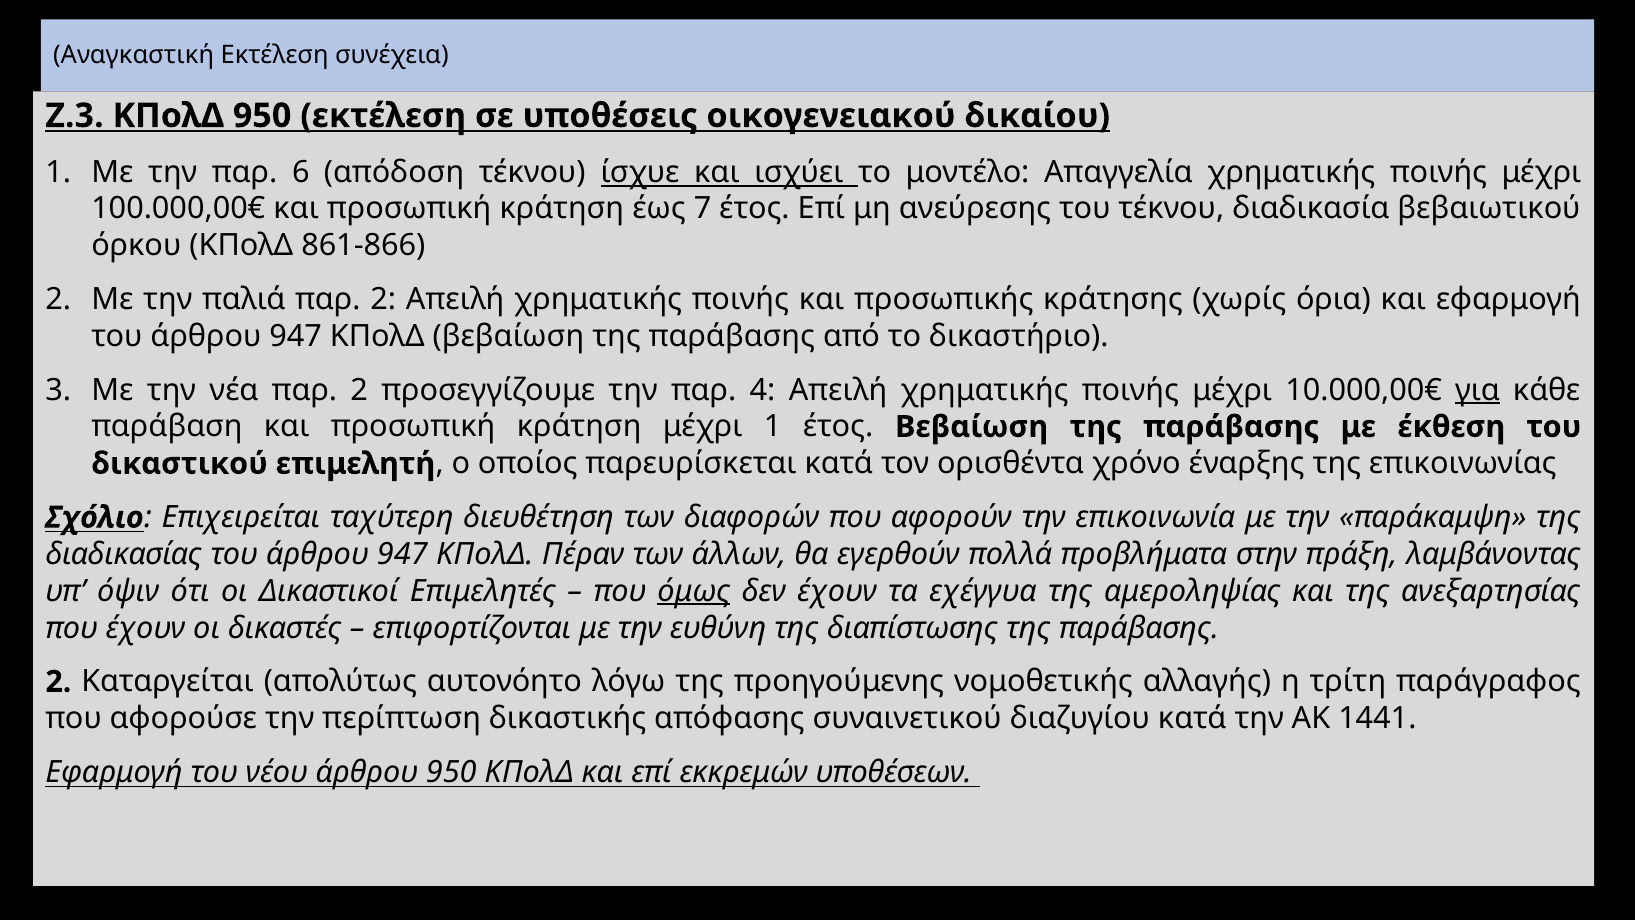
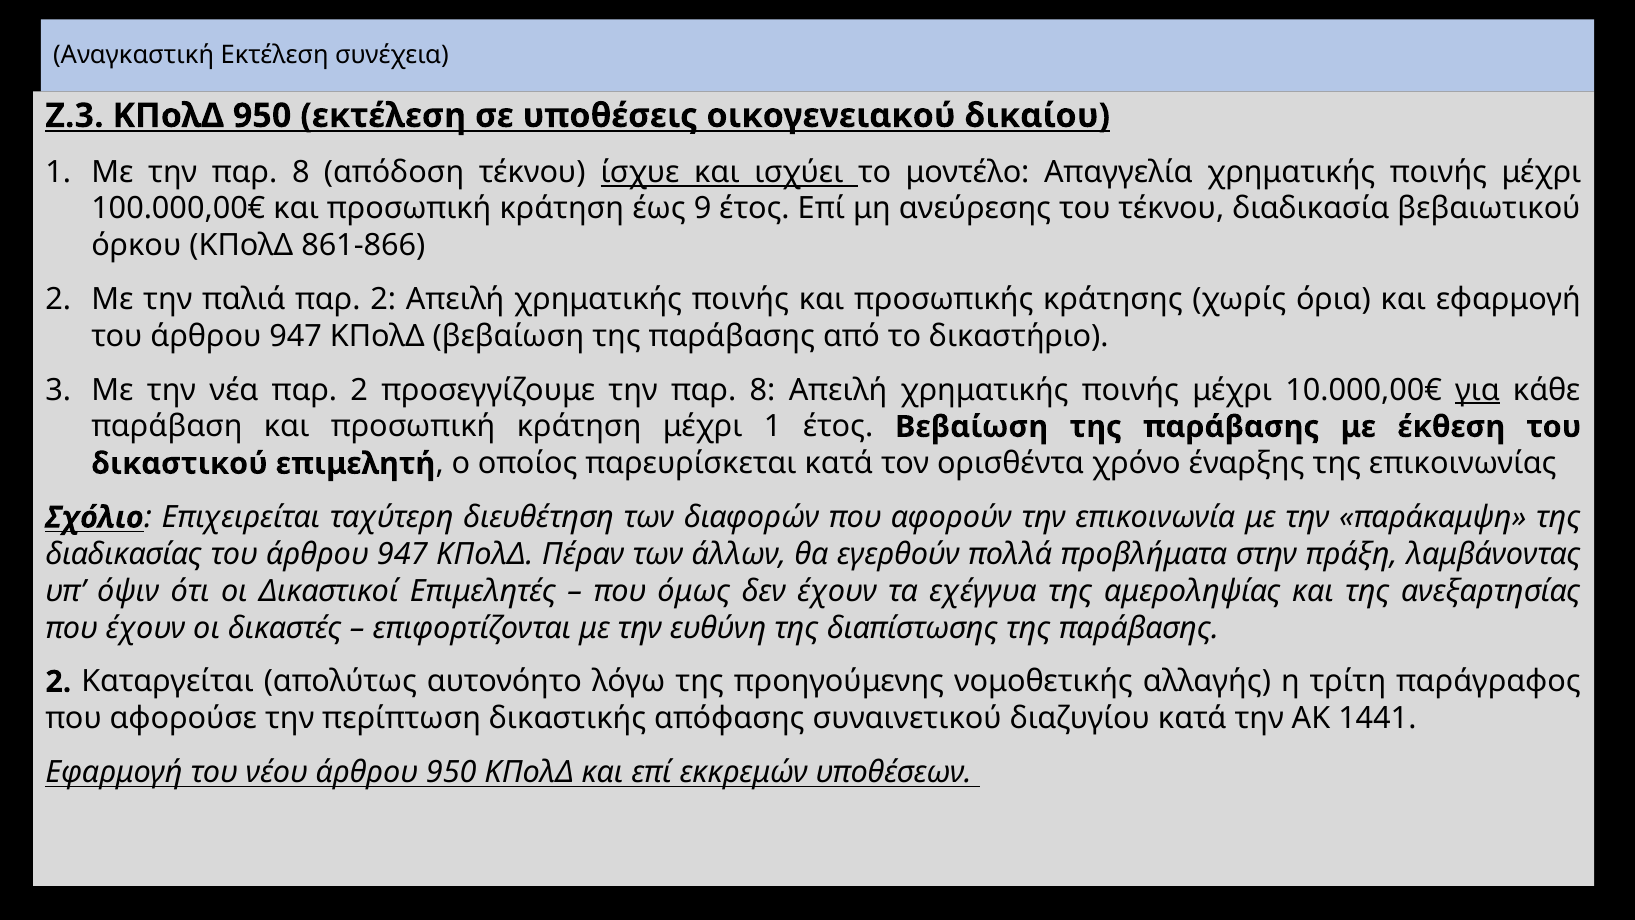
Με την παρ 6: 6 -> 8
7: 7 -> 9
προσεγγίζουμε την παρ 4: 4 -> 8
όμως underline: present -> none
